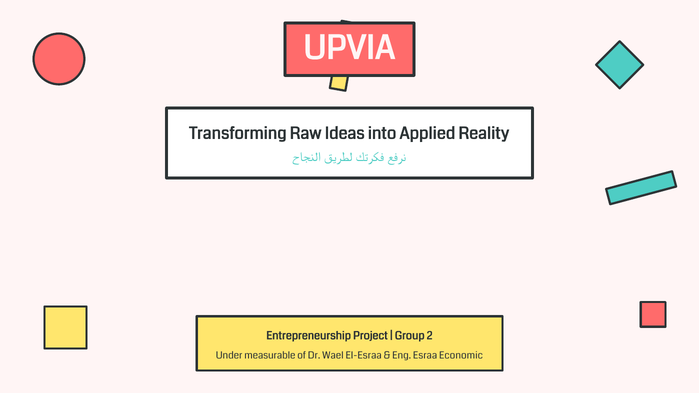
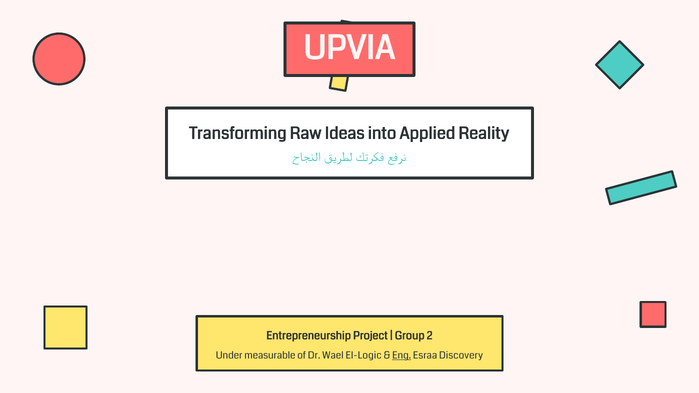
El-Esraa: El-Esraa -> El-Logic
Eng underline: none -> present
Economic: Economic -> Discovery
